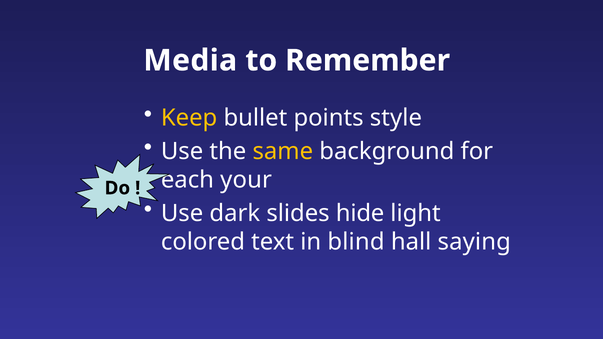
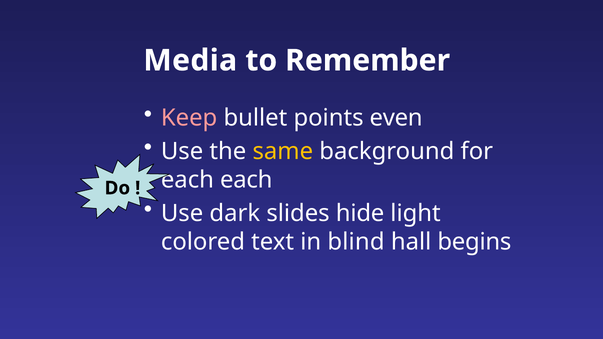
Keep colour: yellow -> pink
style: style -> even
your at (246, 180): your -> each
saying: saying -> begins
